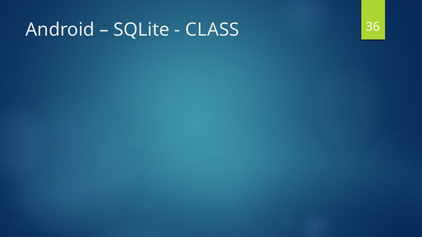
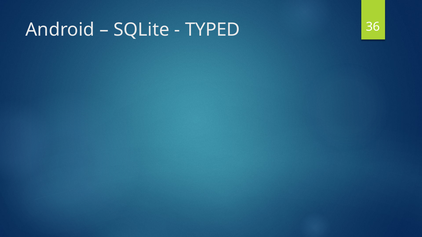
CLASS: CLASS -> TYPED
